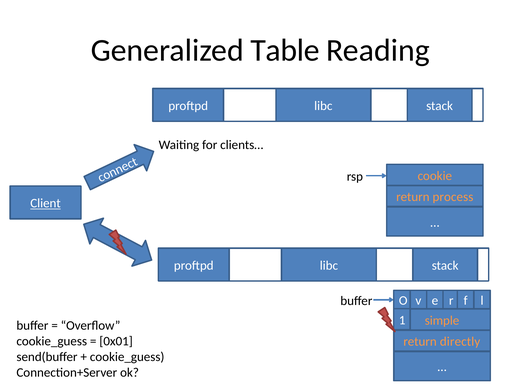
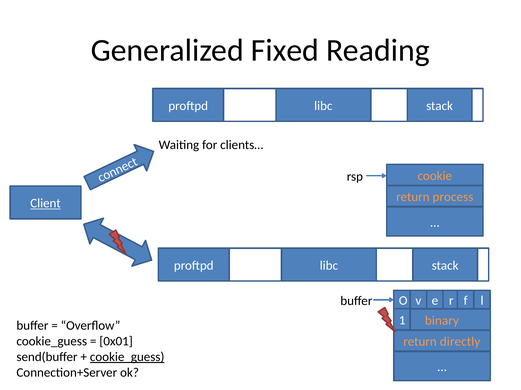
Table: Table -> Fixed
simple: simple -> binary
cookie_guess at (127, 358) underline: none -> present
